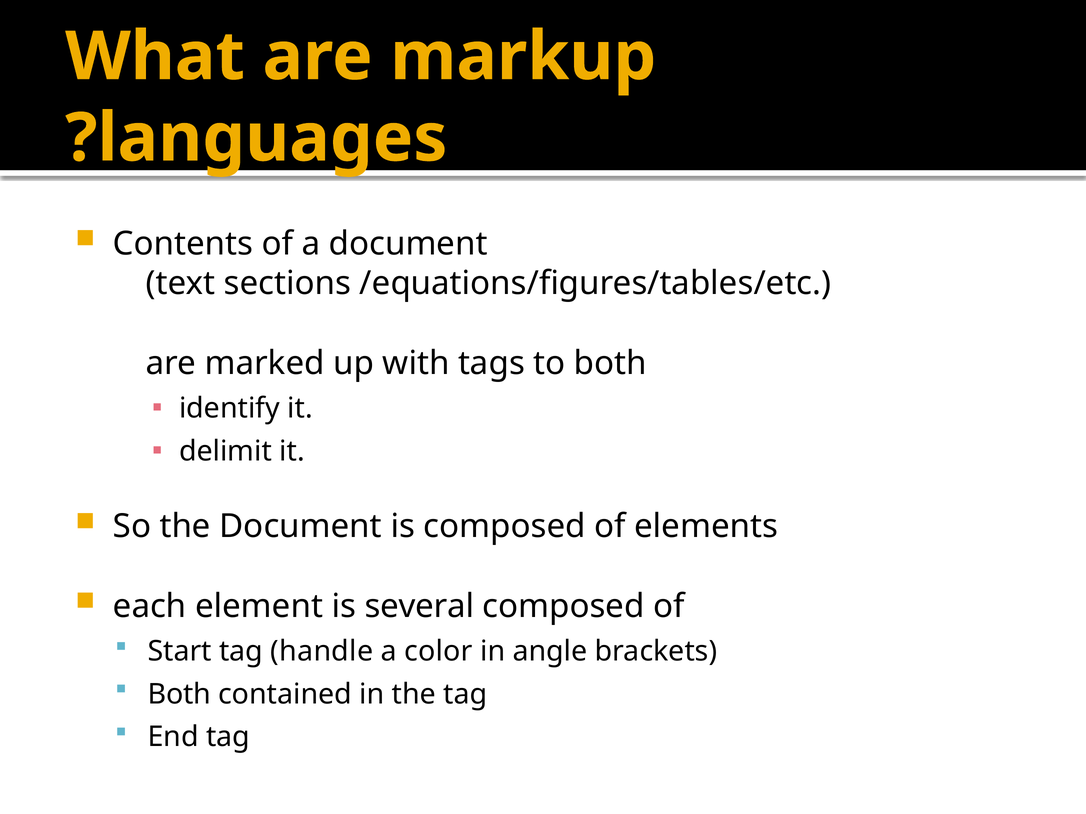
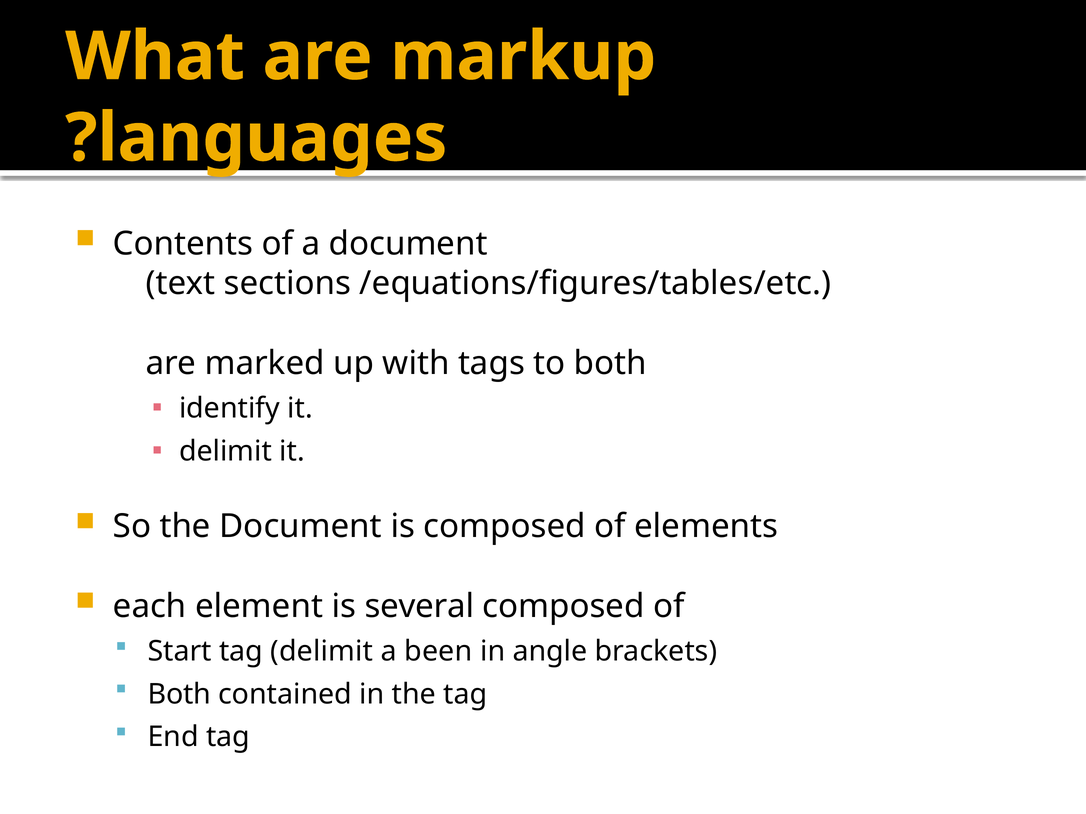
tag handle: handle -> delimit
color: color -> been
